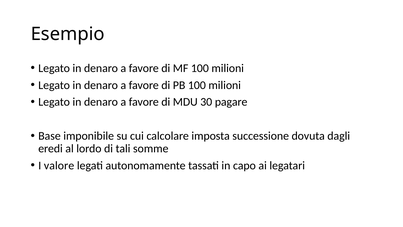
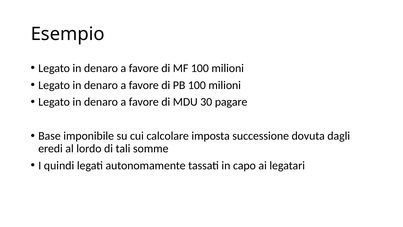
valore: valore -> quindi
